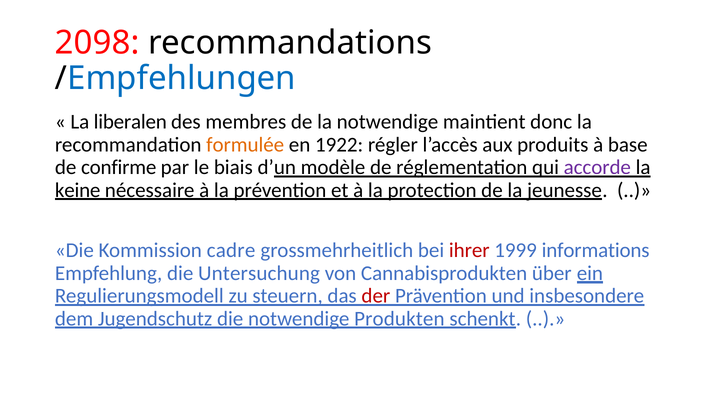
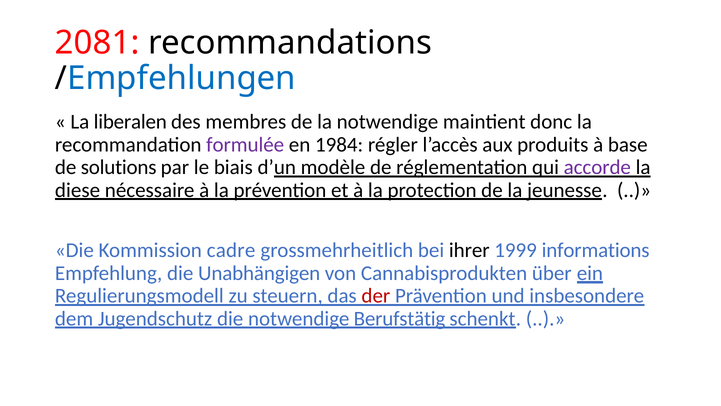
2098: 2098 -> 2081
formulée colour: orange -> purple
1922: 1922 -> 1984
confirme: confirme -> solutions
keine: keine -> diese
ihrer colour: red -> black
Untersuchung: Untersuchung -> Unabhängigen
Produkten: Produkten -> Berufstätig
